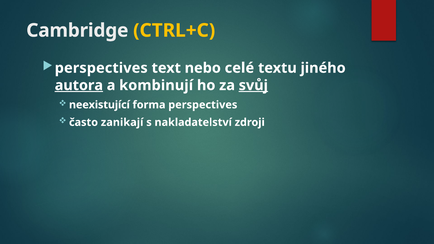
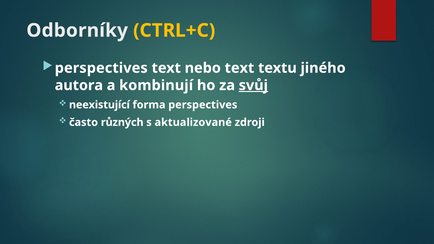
Cambridge: Cambridge -> Odborníky
nebo celé: celé -> text
autora underline: present -> none
zanikají: zanikají -> různých
nakladatelství: nakladatelství -> aktualizované
